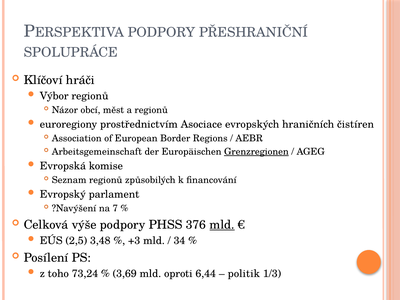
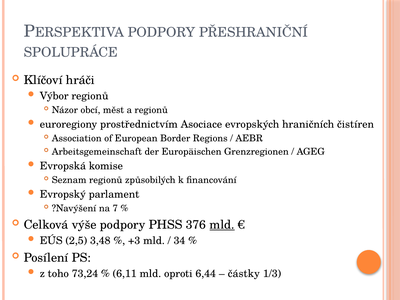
Grenzregionen underline: present -> none
3,69: 3,69 -> 6,11
politik: politik -> částky
